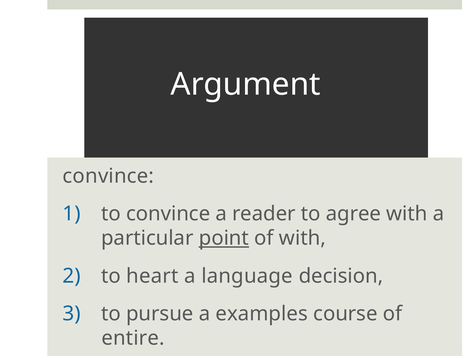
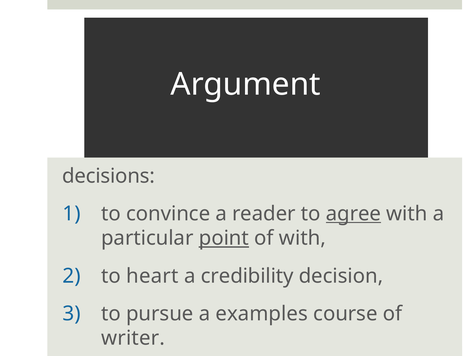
convince at (108, 176): convince -> decisions
agree underline: none -> present
language: language -> credibility
entire: entire -> writer
